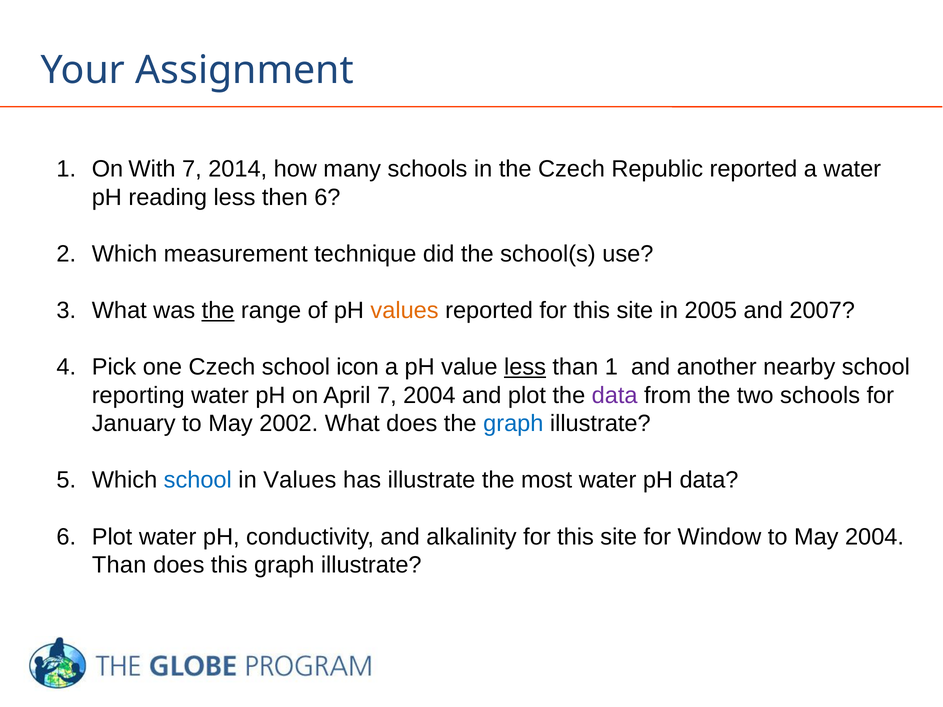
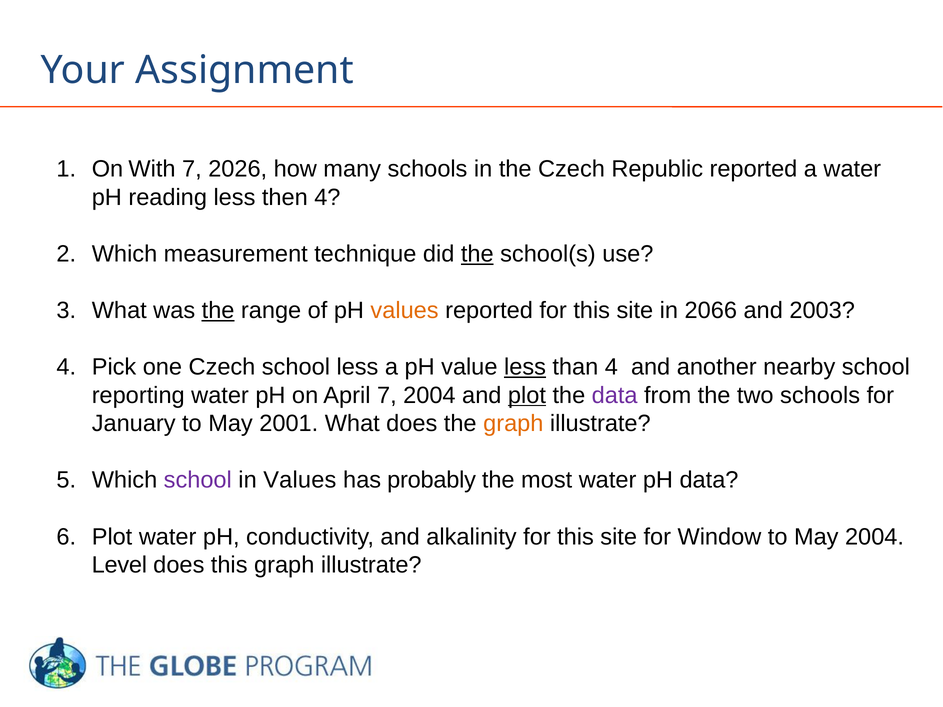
2014: 2014 -> 2026
then 6: 6 -> 4
the at (477, 254) underline: none -> present
2005: 2005 -> 2066
2007: 2007 -> 2003
school icon: icon -> less
than 1: 1 -> 4
plot at (527, 396) underline: none -> present
2002: 2002 -> 2001
graph at (513, 424) colour: blue -> orange
school at (198, 480) colour: blue -> purple
has illustrate: illustrate -> probably
Than at (119, 565): Than -> Level
